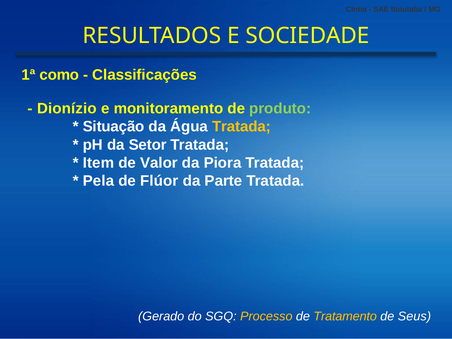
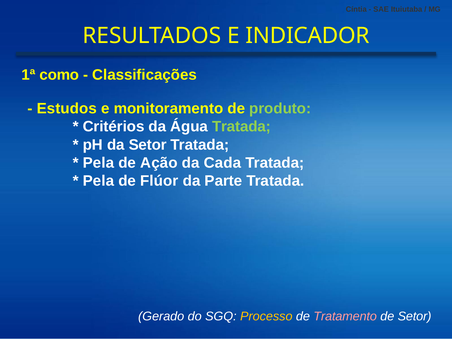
SOCIEDADE: SOCIEDADE -> INDICADOR
Dionízio: Dionízio -> Estudos
Situação: Situação -> Critérios
Tratada at (241, 127) colour: yellow -> light green
Item at (98, 163): Item -> Pela
Valor: Valor -> Ação
Piora: Piora -> Cada
Tratamento colour: yellow -> pink
de Seus: Seus -> Setor
